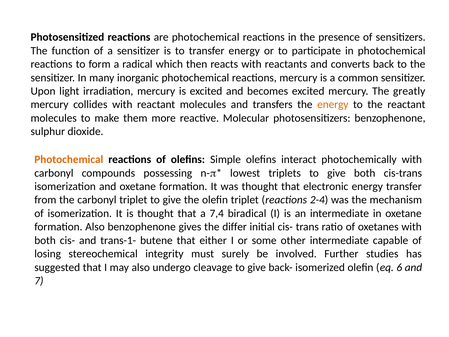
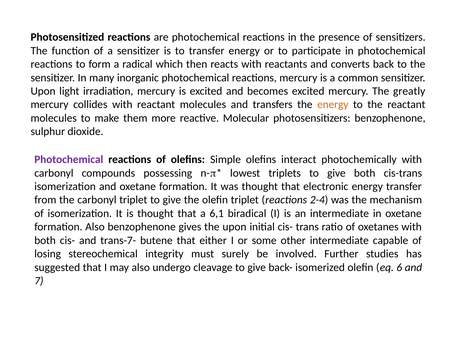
Photochemical at (69, 159) colour: orange -> purple
7,4: 7,4 -> 6,1
the differ: differ -> upon
trans-1-: trans-1- -> trans-7-
